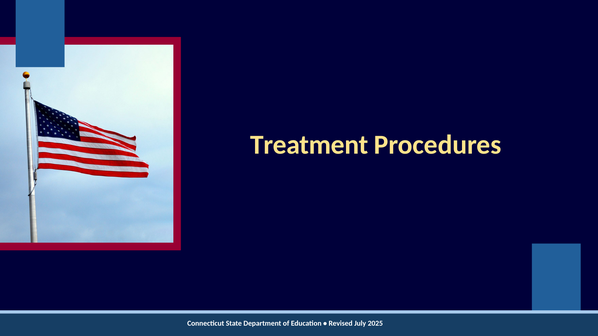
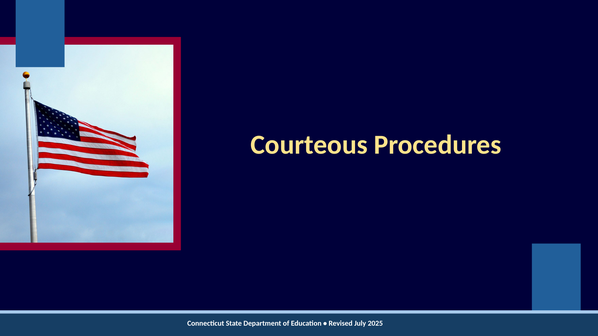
Treatment: Treatment -> Courteous
